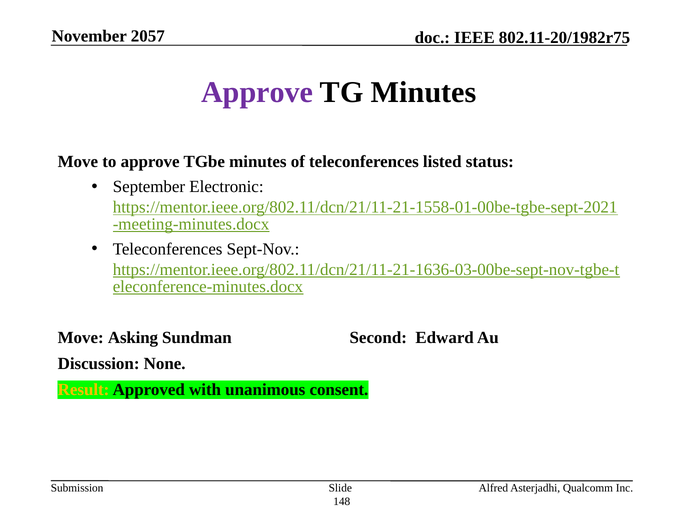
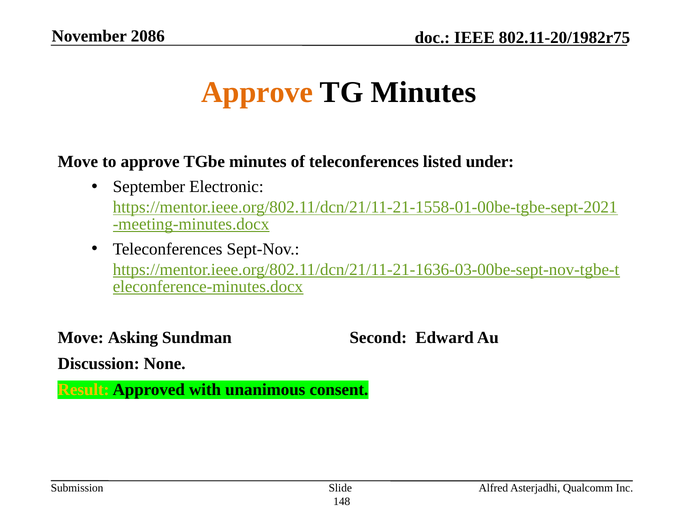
2057: 2057 -> 2086
Approve at (257, 92) colour: purple -> orange
status: status -> under
